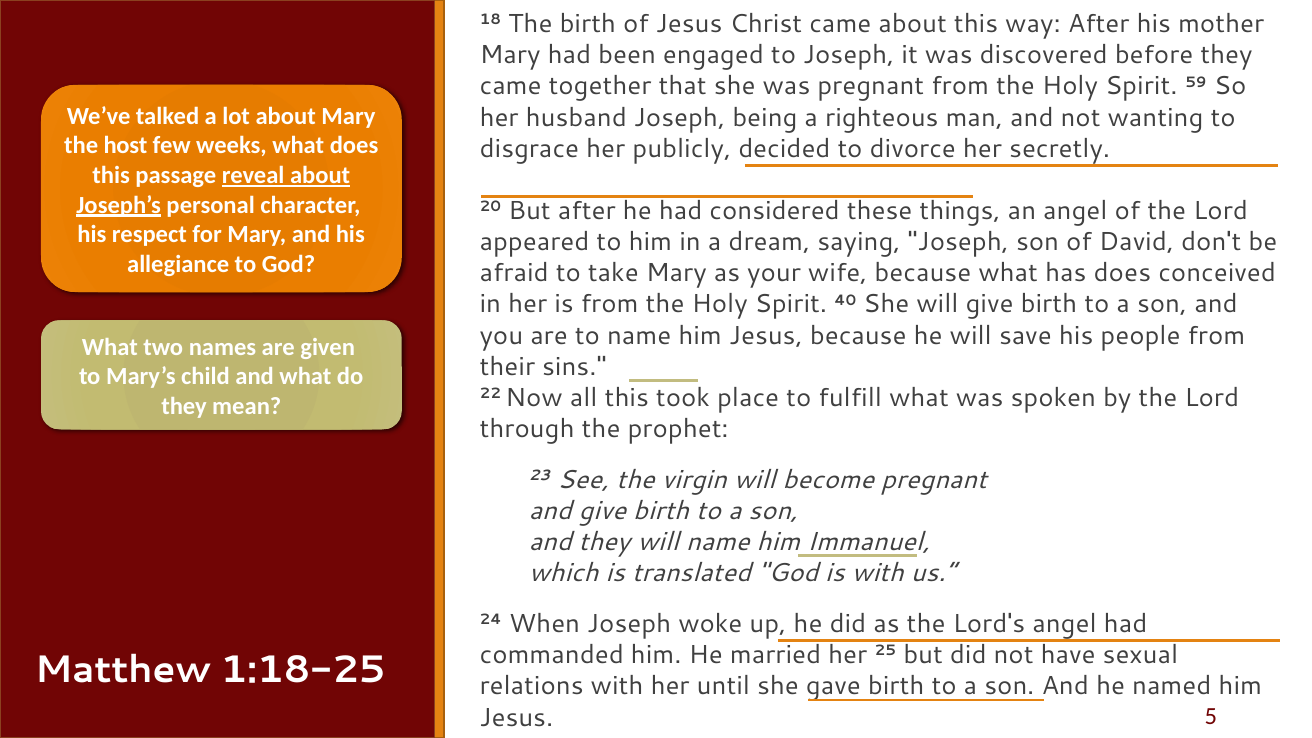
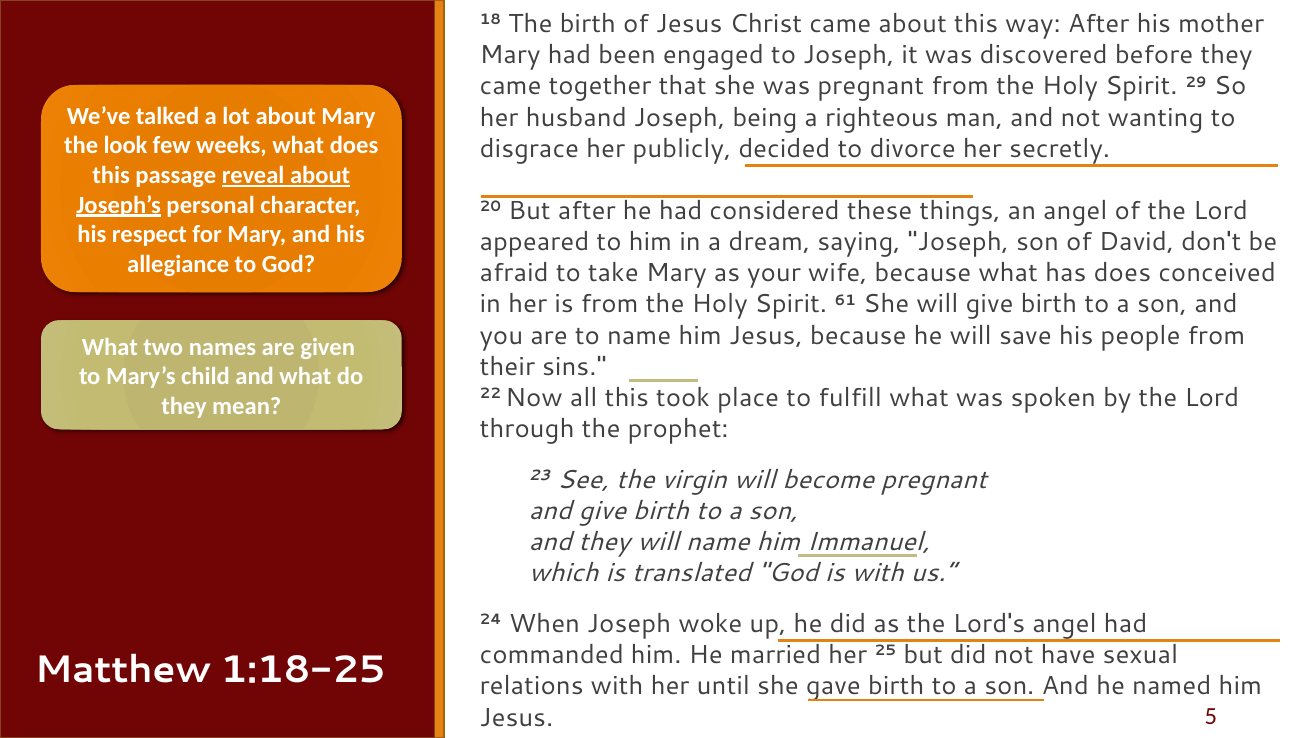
59: 59 -> 29
host: host -> look
40: 40 -> 61
